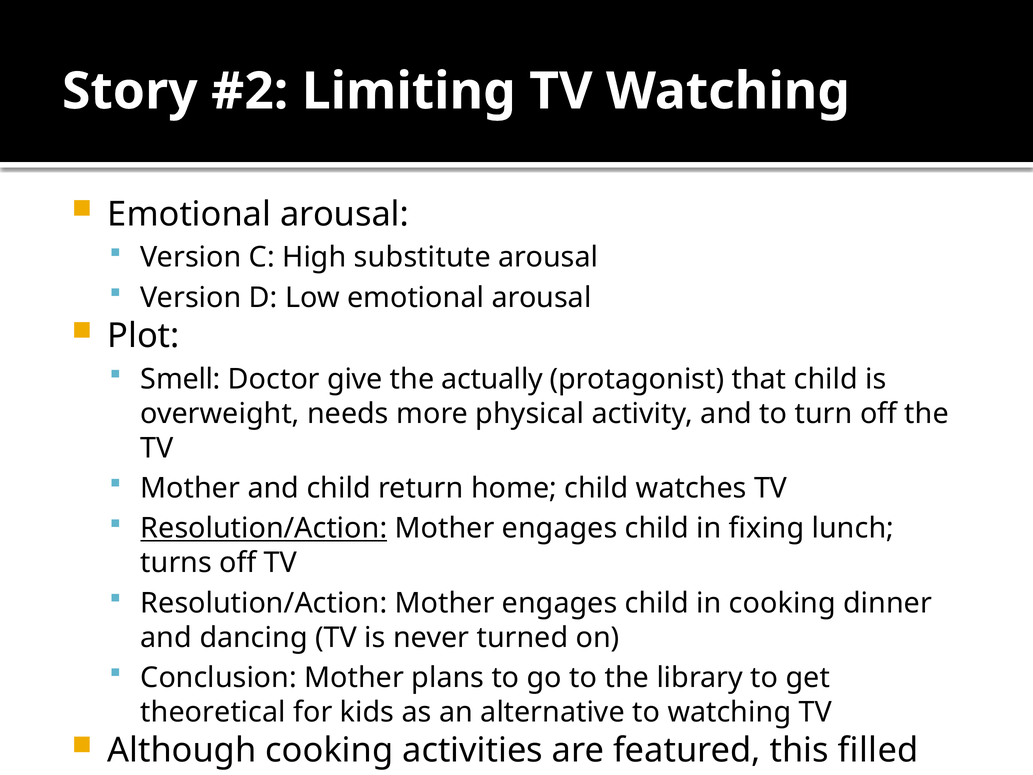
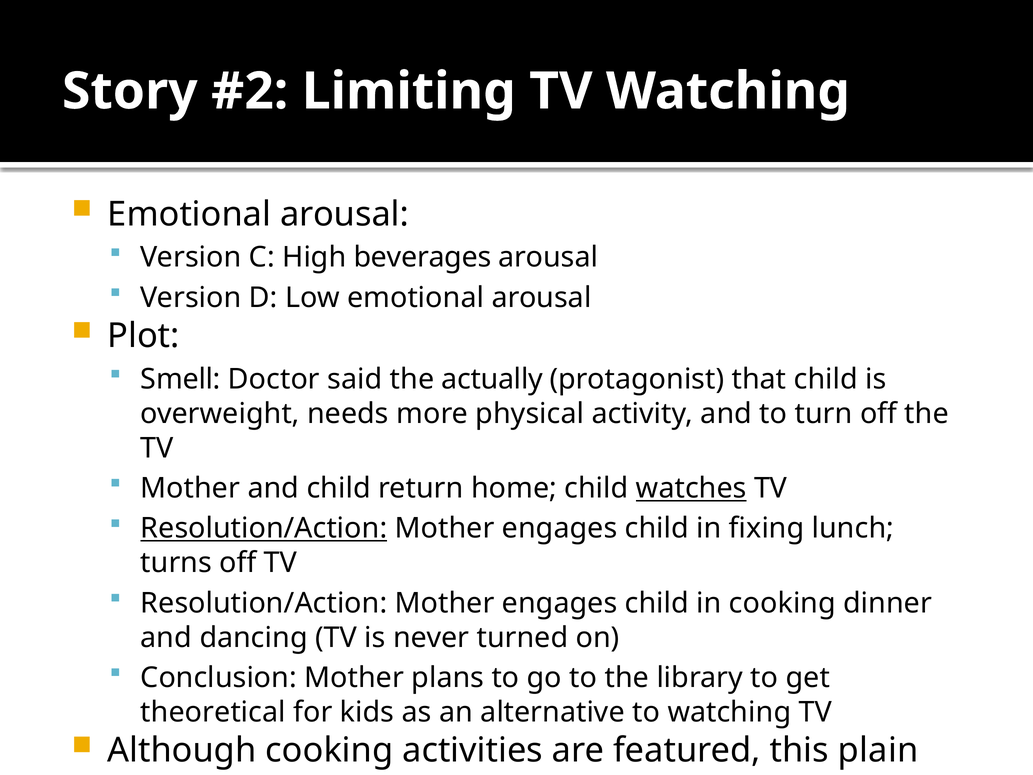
substitute: substitute -> beverages
give: give -> said
watches underline: none -> present
filled: filled -> plain
